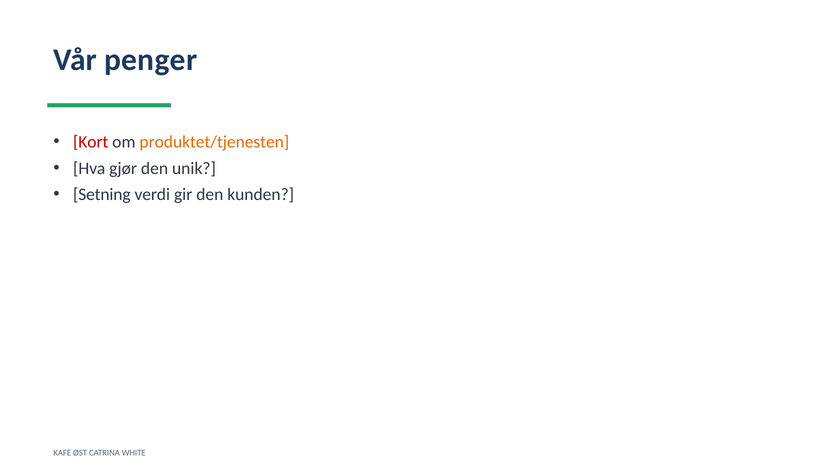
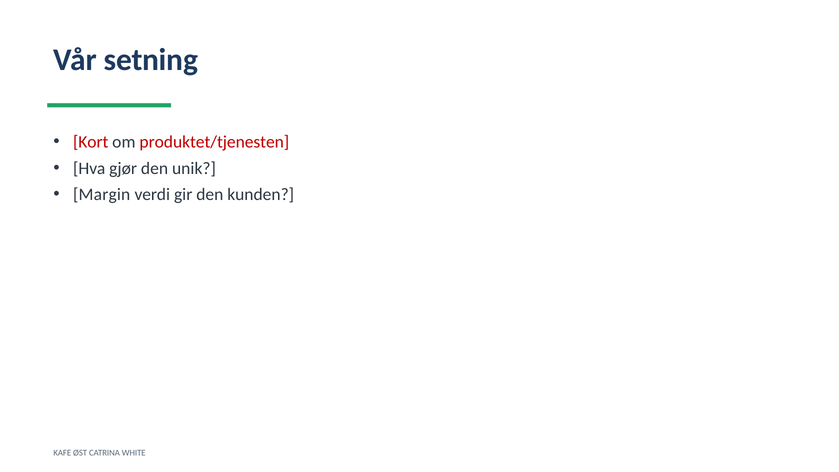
penger: penger -> setning
produktet/tjenesten colour: orange -> red
Setning: Setning -> Margin
